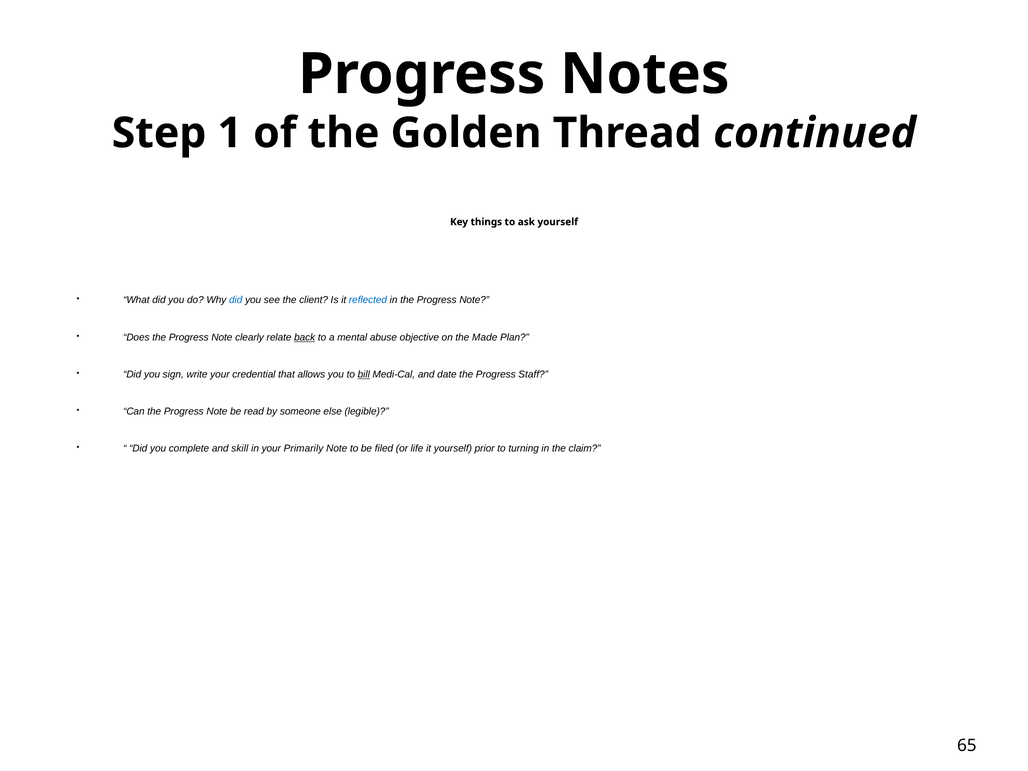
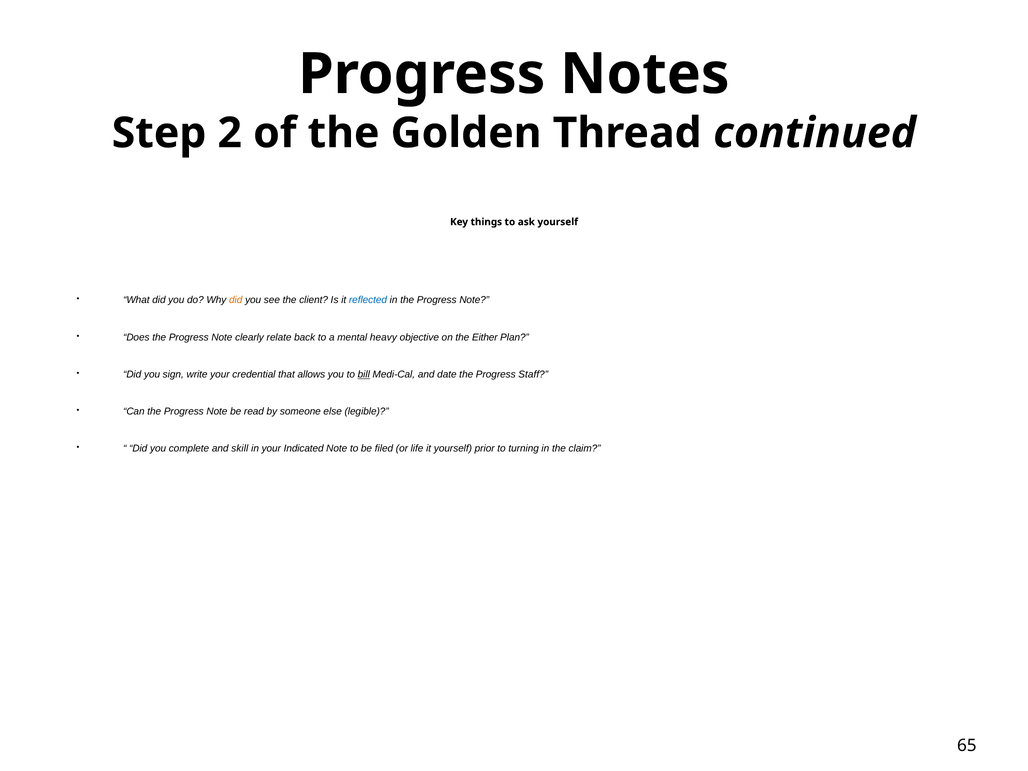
1: 1 -> 2
did at (236, 300) colour: blue -> orange
back underline: present -> none
abuse: abuse -> heavy
Made: Made -> Either
Primarily: Primarily -> Indicated
